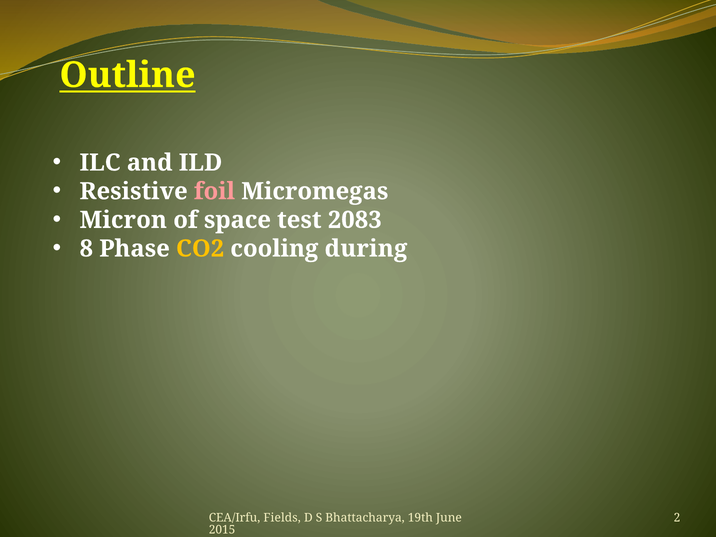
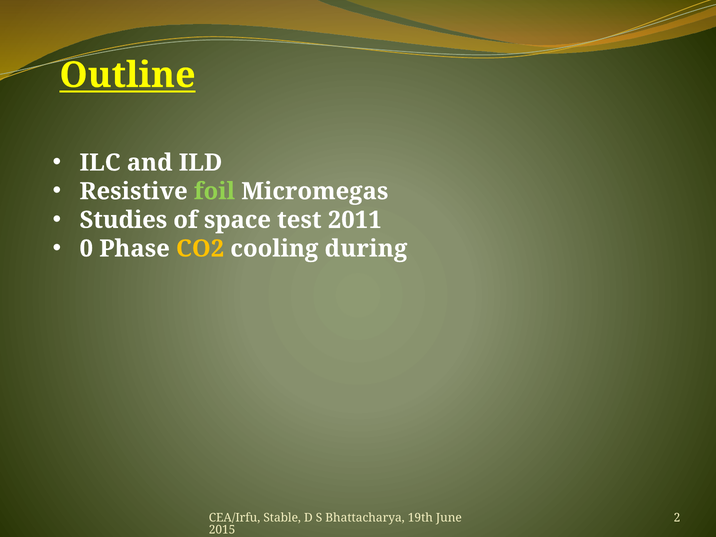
foil colour: pink -> light green
Micron: Micron -> Studies
2083: 2083 -> 2011
8: 8 -> 0
Fields: Fields -> Stable
